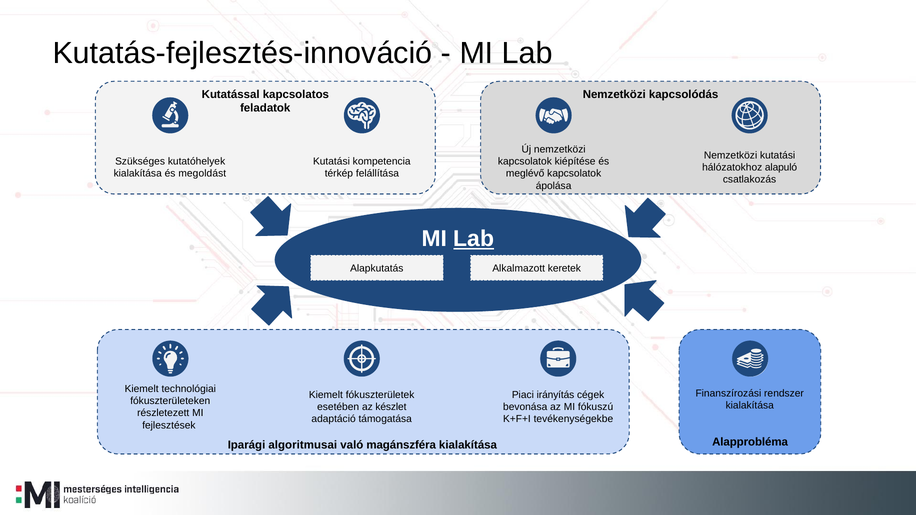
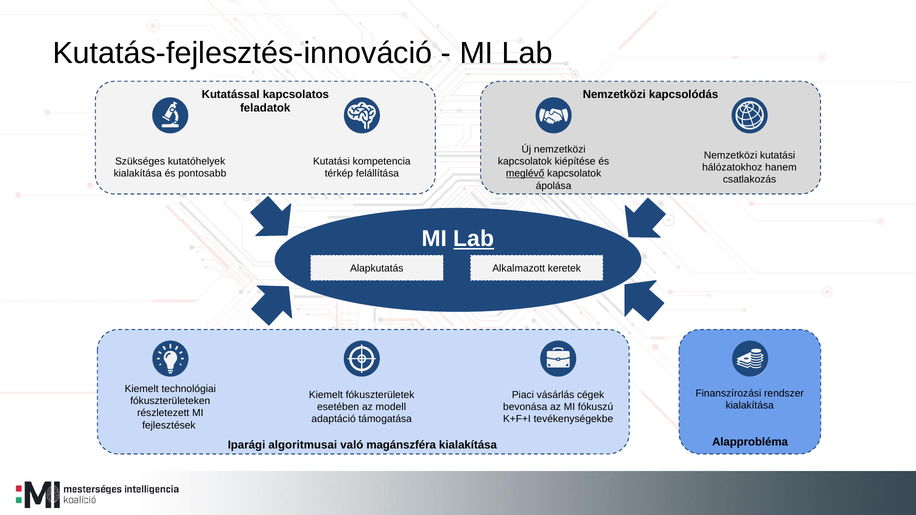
alapuló: alapuló -> hanem
megoldást: megoldást -> pontosabb
meglévő underline: none -> present
irányítás: irányítás -> vásárlás
készlet: készlet -> modell
